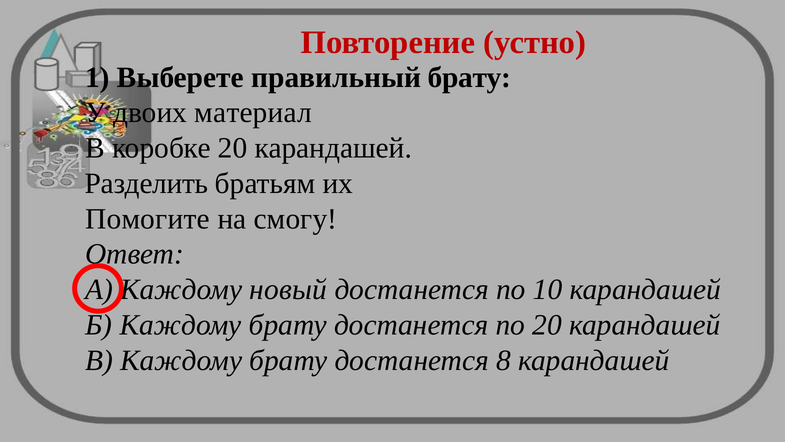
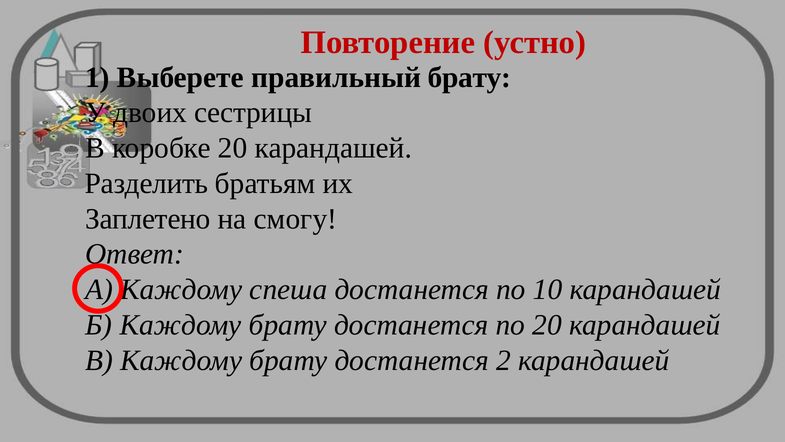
материал: материал -> сестрицы
Помогите: Помогите -> Заплетено
новый: новый -> спеша
8: 8 -> 2
